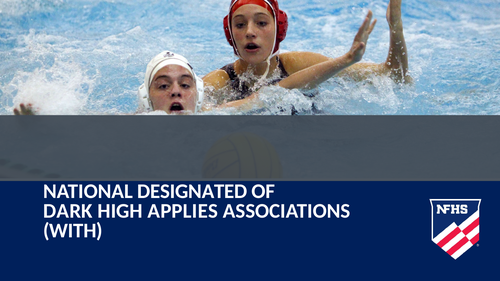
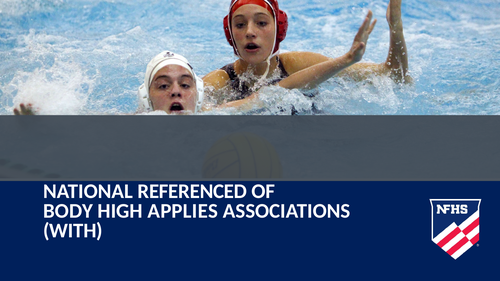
DESIGNATED: DESIGNATED -> REFERENCED
DARK: DARK -> BODY
